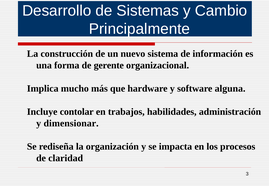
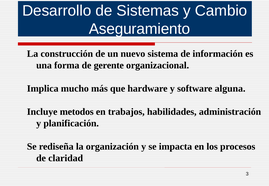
Principalmente: Principalmente -> Aseguramiento
contolar: contolar -> metodos
dimensionar: dimensionar -> planificación
